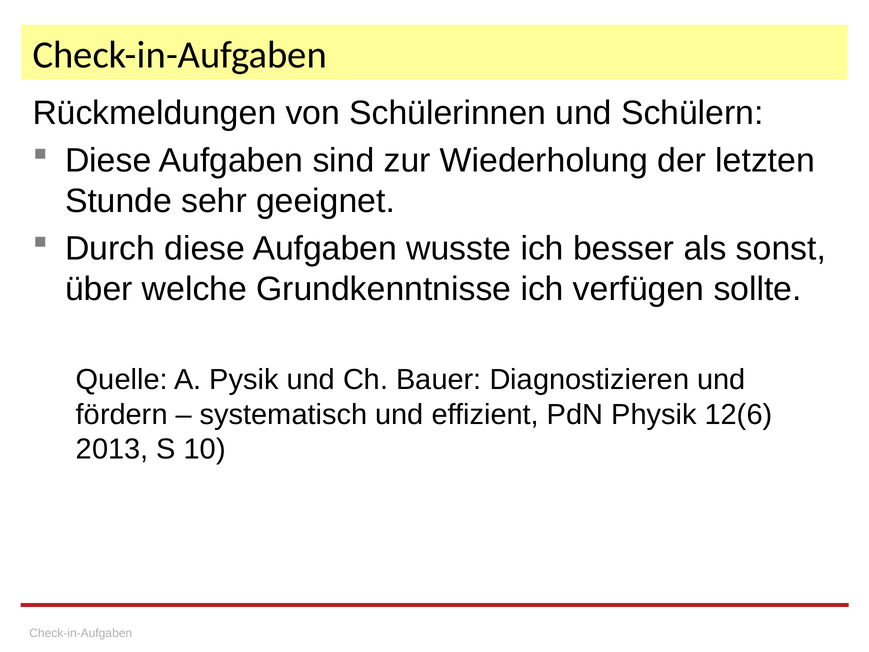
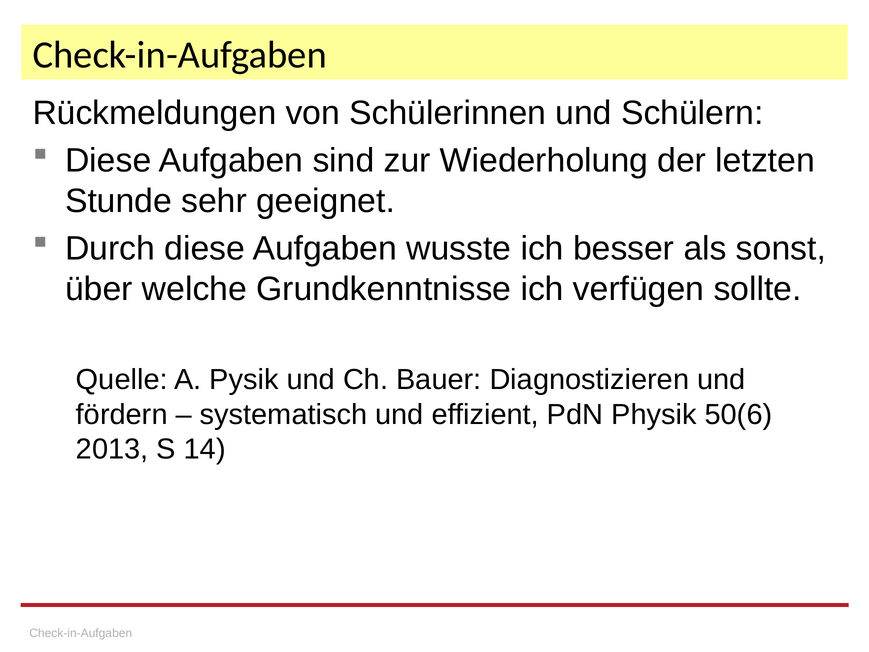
12(6: 12(6 -> 50(6
10: 10 -> 14
